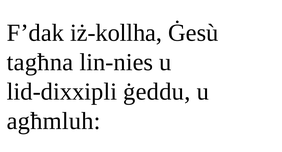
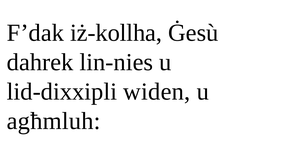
tagħna: tagħna -> dahrek
ġeddu: ġeddu -> widen
